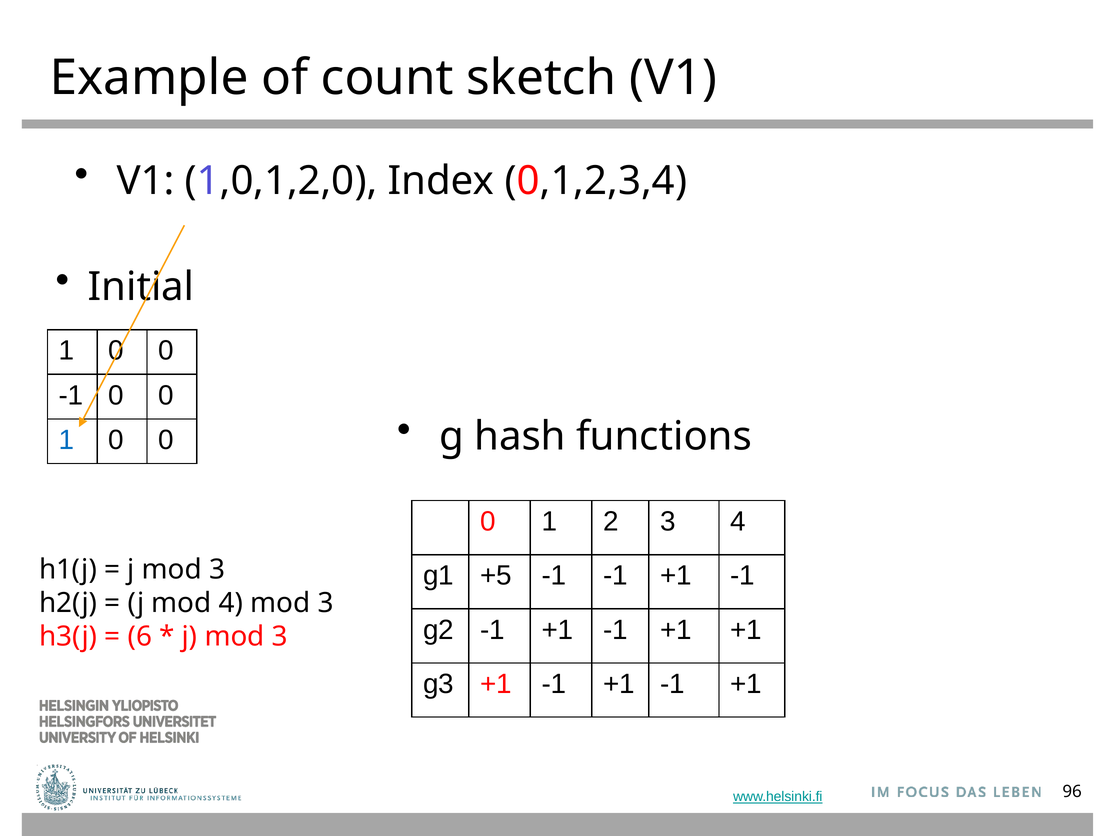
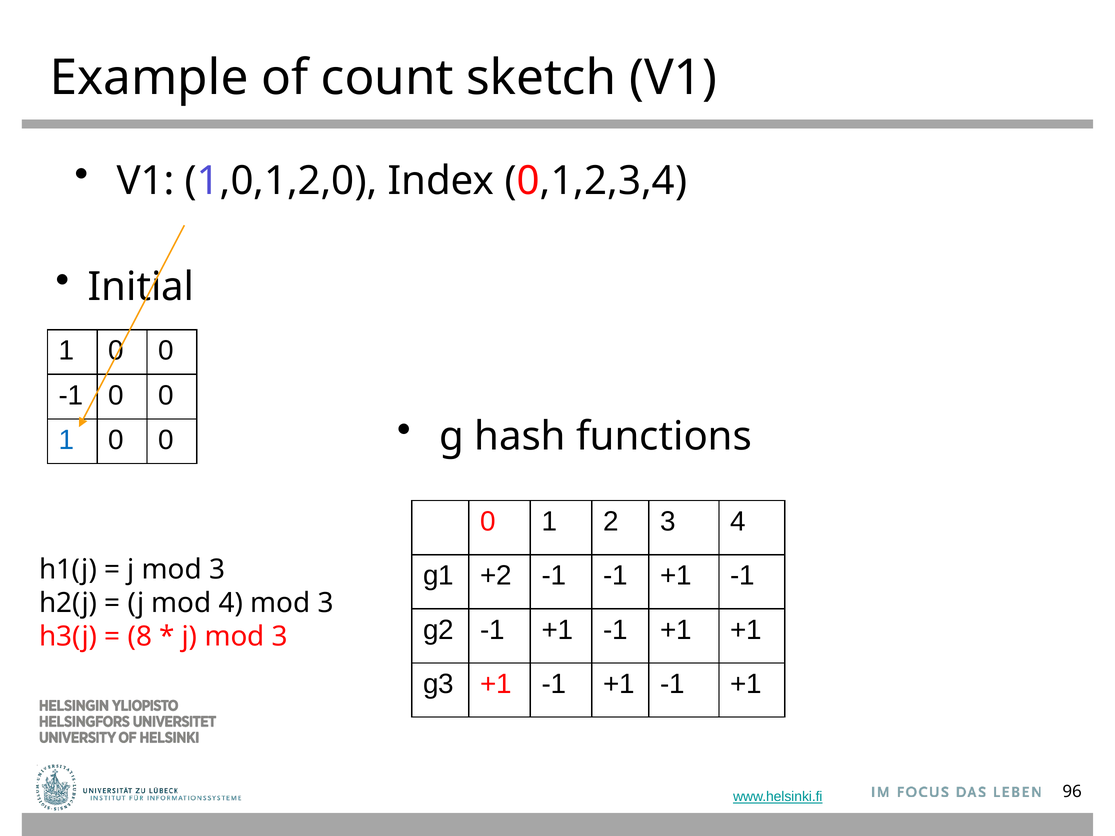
+5: +5 -> +2
6: 6 -> 8
